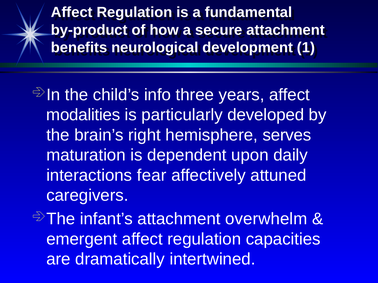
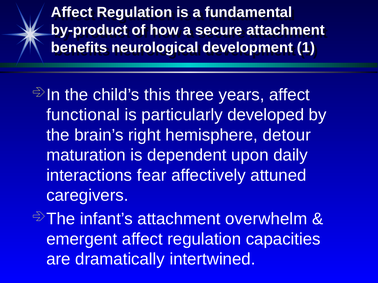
info: info -> this
modalities: modalities -> functional
serves: serves -> detour
